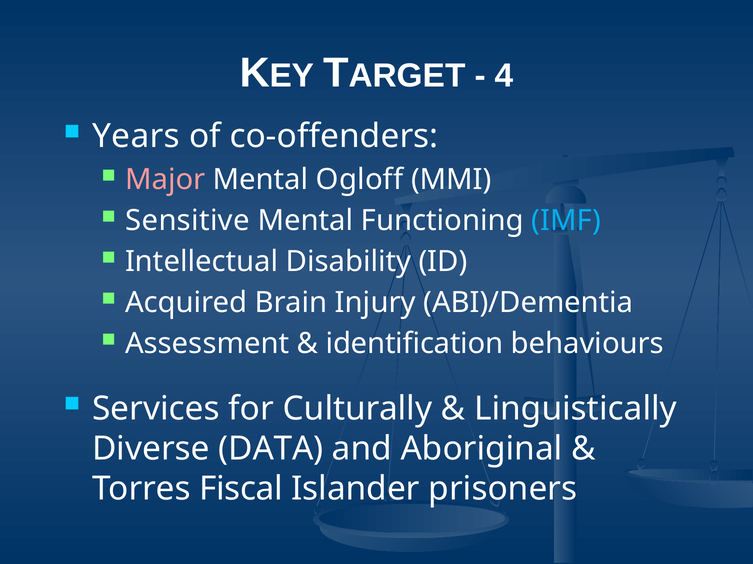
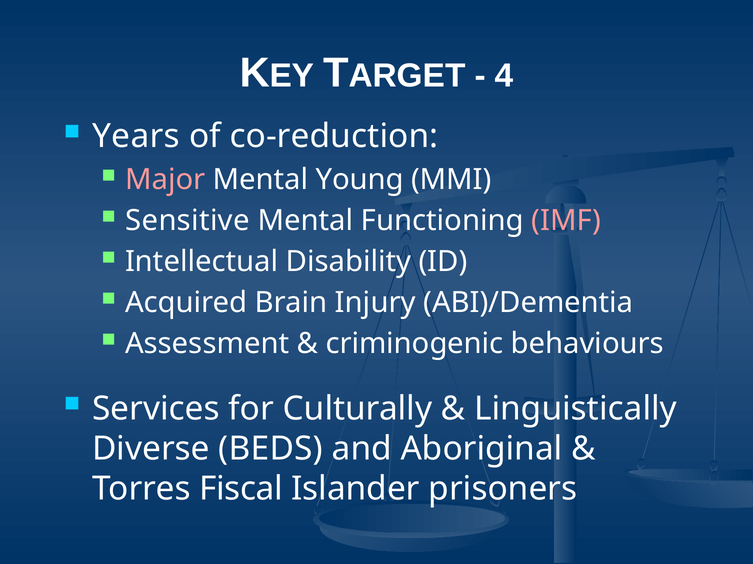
co-offenders: co-offenders -> co-reduction
Ogloff: Ogloff -> Young
IMF colour: light blue -> pink
identification: identification -> criminogenic
DATA: DATA -> BEDS
